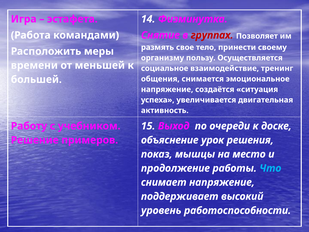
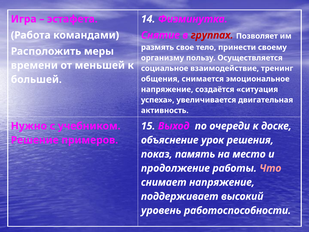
Работу: Работу -> Нужно
мышцы: мышцы -> память
Что colour: light blue -> pink
